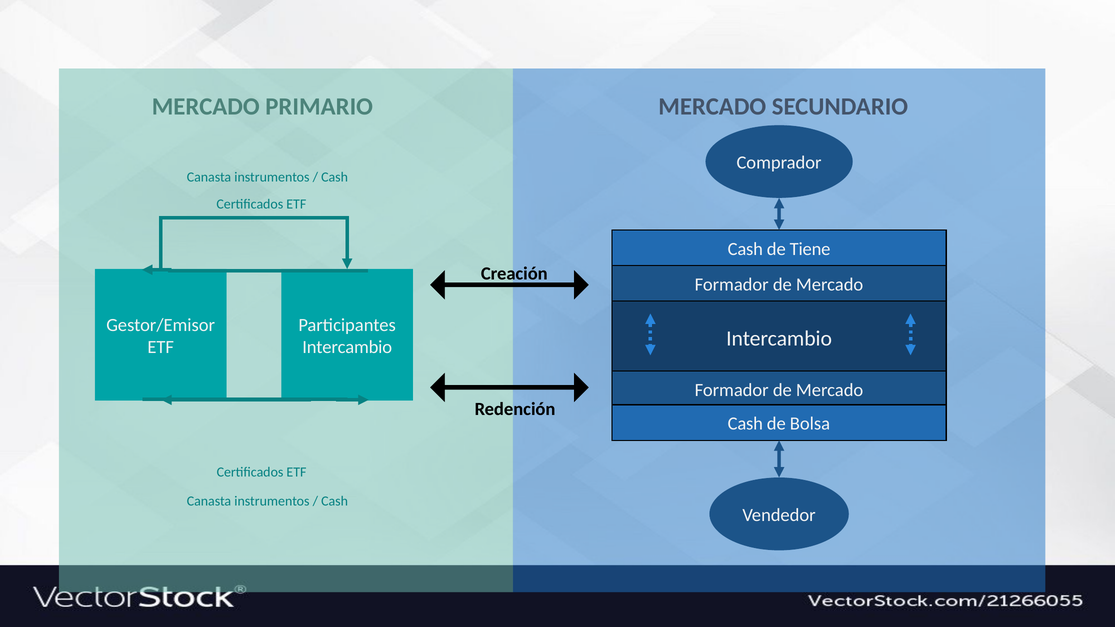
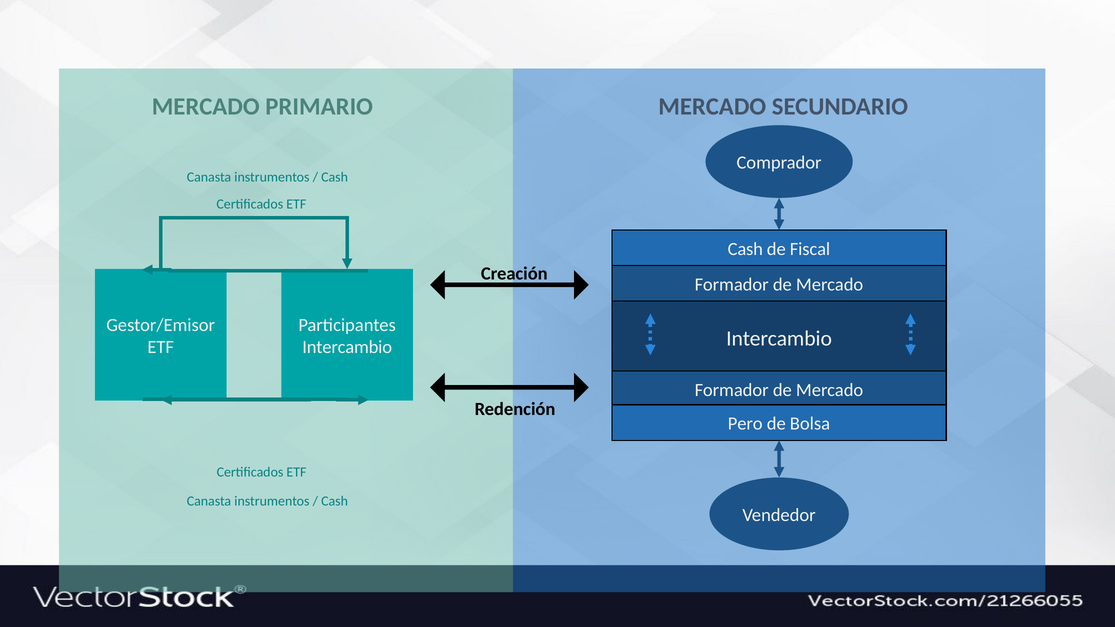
Tiene: Tiene -> Fiscal
Cash at (745, 424): Cash -> Pero
